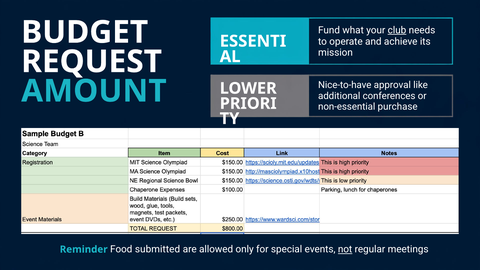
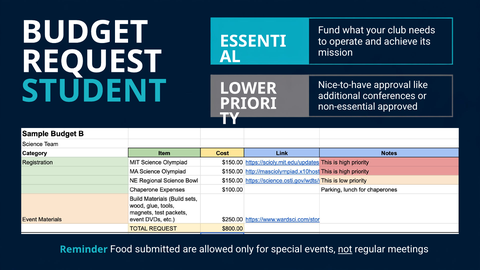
club underline: present -> none
AMOUNT: AMOUNT -> STUDENT
purchase: purchase -> approved
